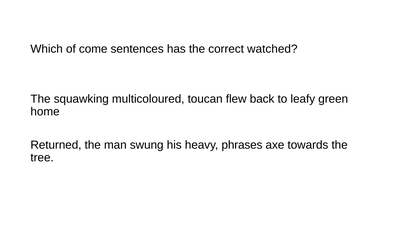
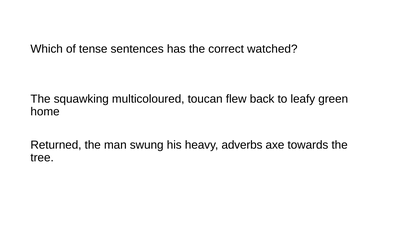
come: come -> tense
phrases: phrases -> adverbs
